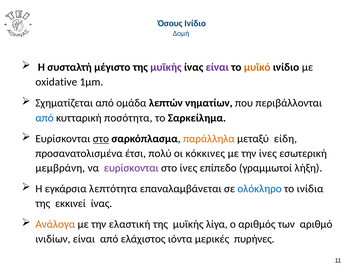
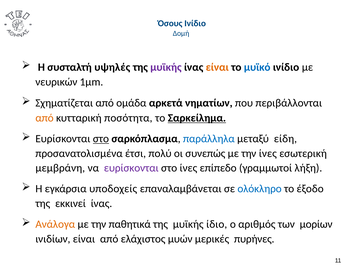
μέγιστο: μέγιστο -> υψηλές
είναι at (217, 67) colour: purple -> orange
μυϊκό colour: orange -> blue
oxidative: oxidative -> νευρικών
λεπτών: λεπτών -> αρκετά
από at (45, 118) colour: blue -> orange
Σαρκείλημα underline: none -> present
παράλληλα colour: orange -> blue
κόκκινες: κόκκινες -> συνεπώς
λεπτότητα: λεπτότητα -> υποδοχείς
ινίδια: ινίδια -> έξοδο
ελαστική: ελαστική -> παθητικά
λίγα: λίγα -> ίδιο
αριθμό: αριθμό -> μορίων
ιόντα: ιόντα -> μυών
